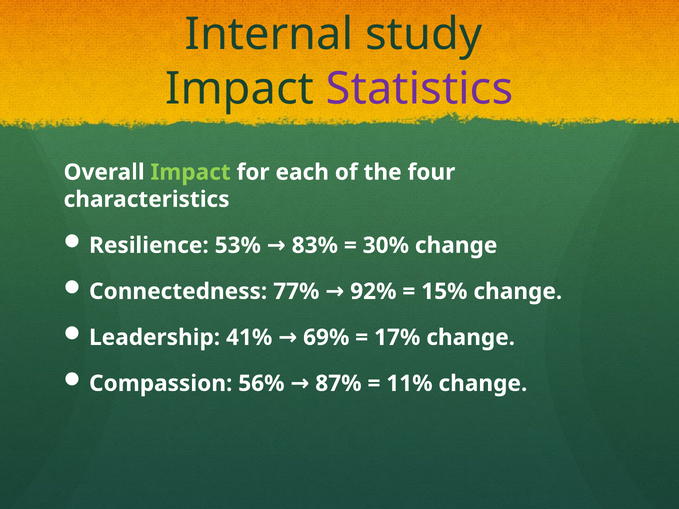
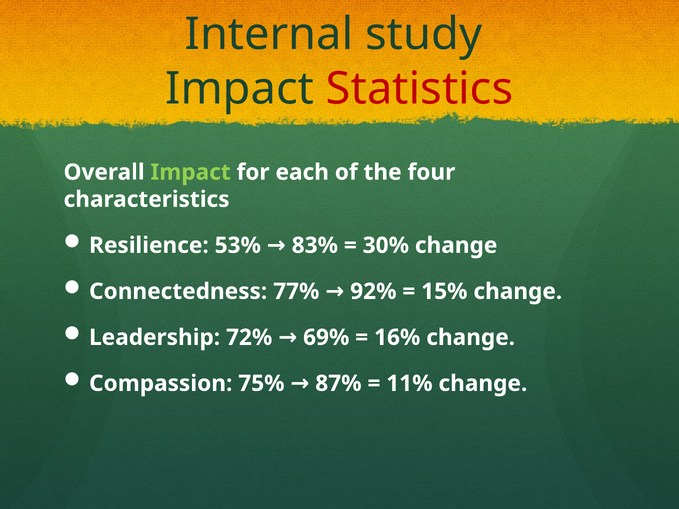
Statistics colour: purple -> red
41%: 41% -> 72%
17%: 17% -> 16%
56%: 56% -> 75%
